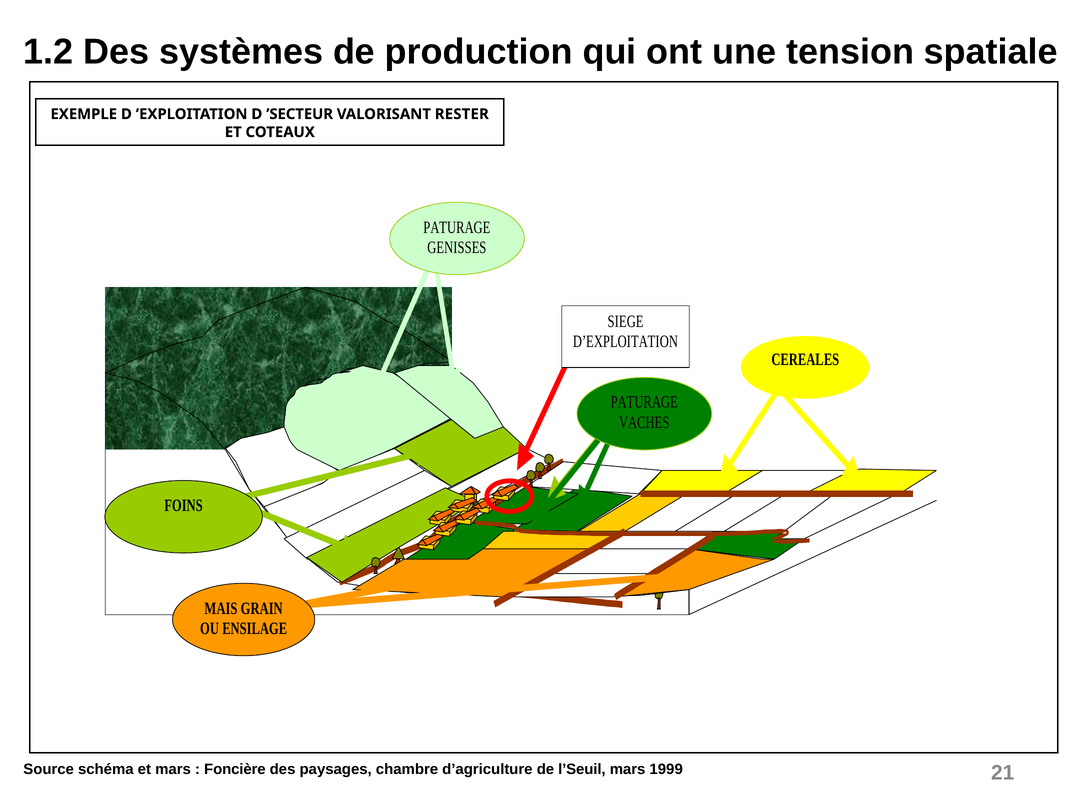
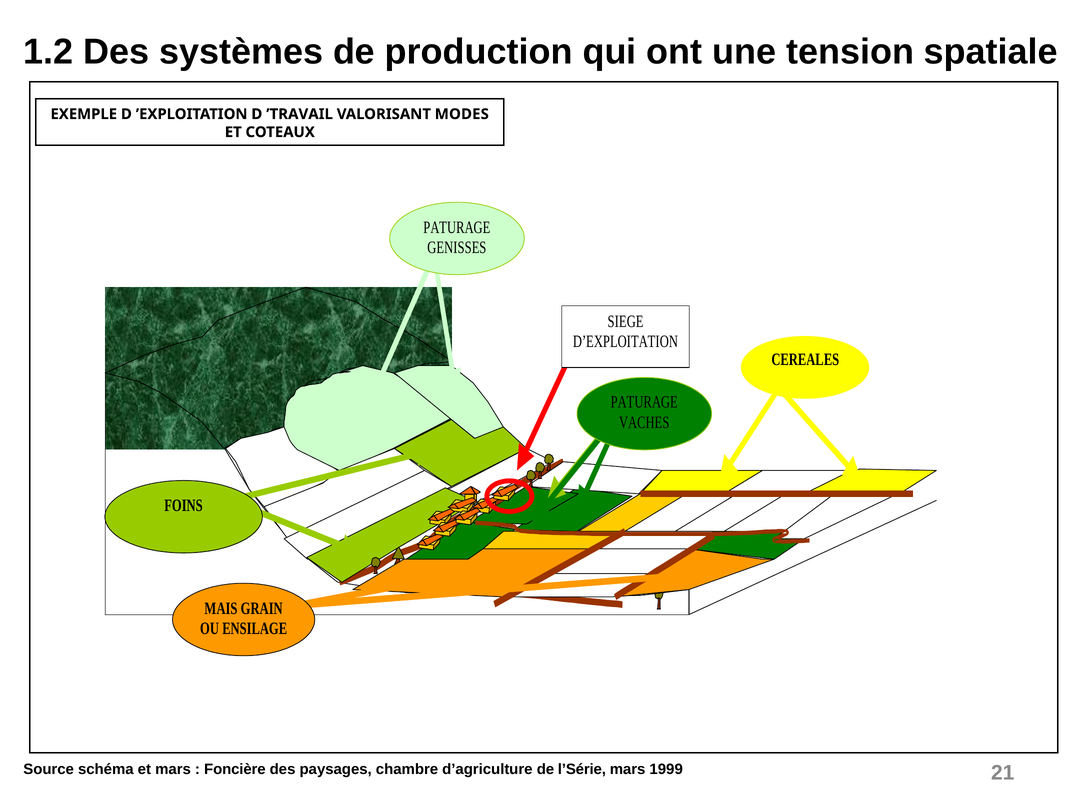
’SECTEUR: ’SECTEUR -> ’TRAVAIL
RESTER: RESTER -> MODES
l’Seuil: l’Seuil -> l’Série
